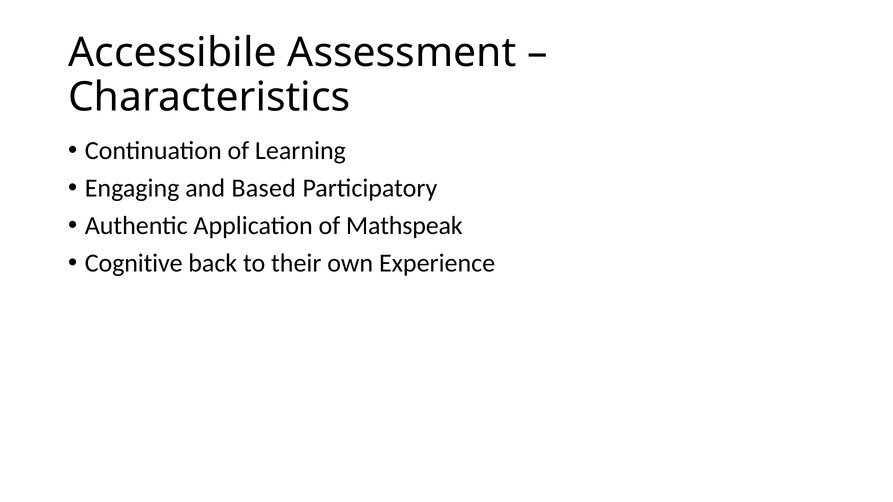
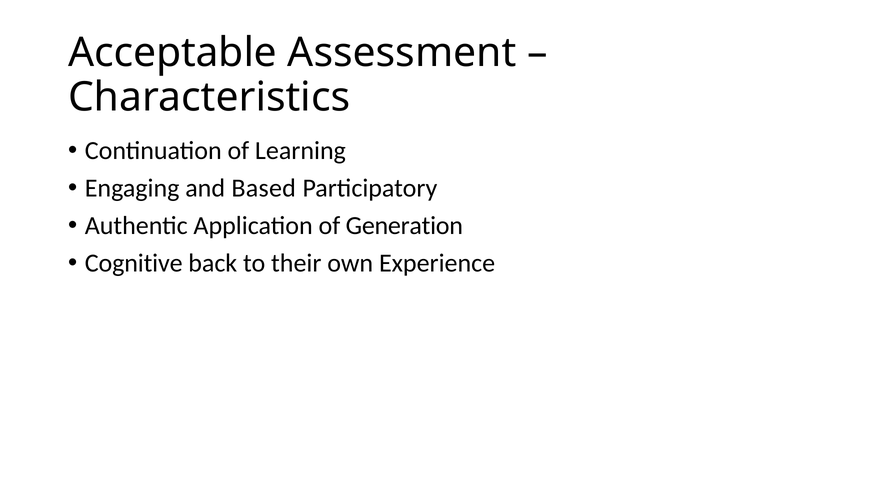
Accessibile: Accessibile -> Acceptable
Mathspeak: Mathspeak -> Generation
